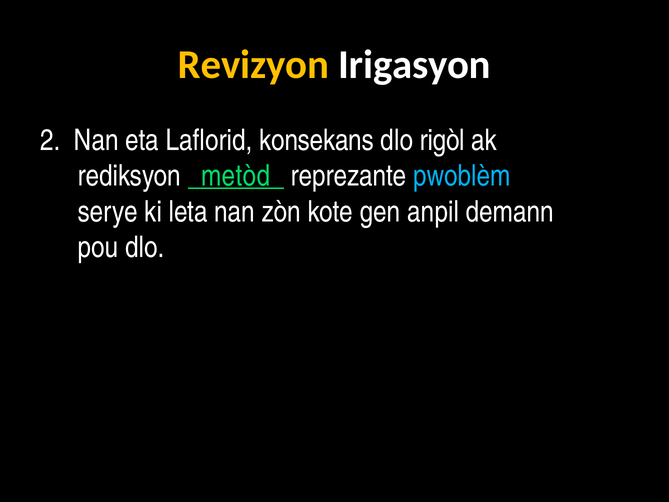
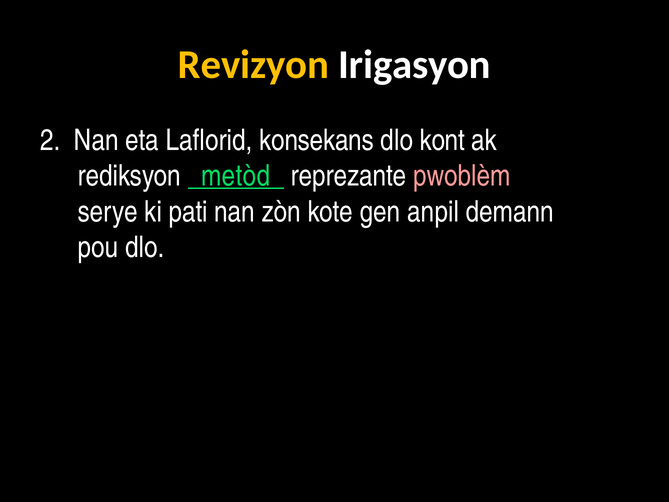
rigòl: rigòl -> kont
pwoblèm colour: light blue -> pink
leta: leta -> pati
